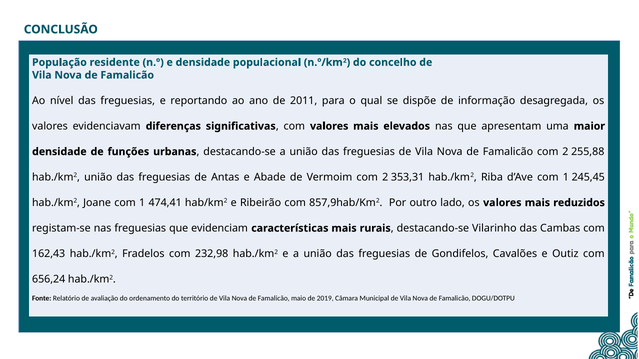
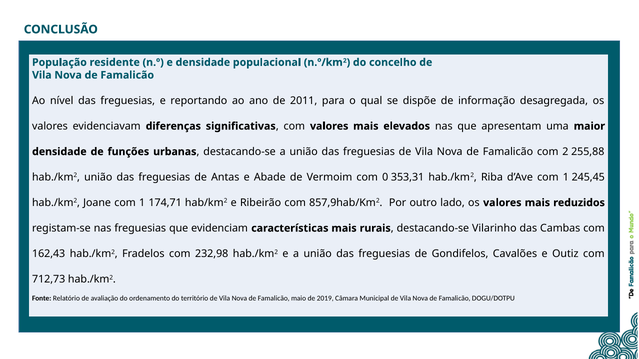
Vermoim com 2: 2 -> 0
474,41: 474,41 -> 174,71
656,24: 656,24 -> 712,73
